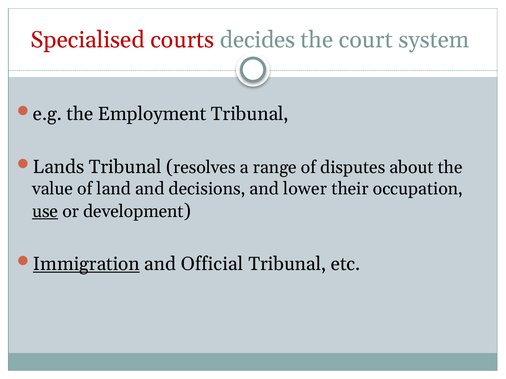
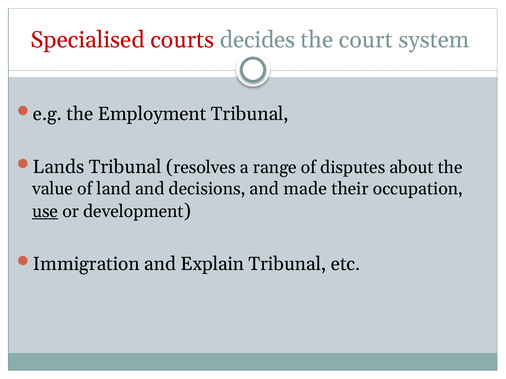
lower: lower -> made
Immigration underline: present -> none
Official: Official -> Explain
